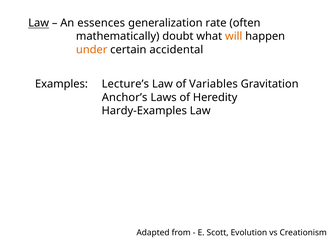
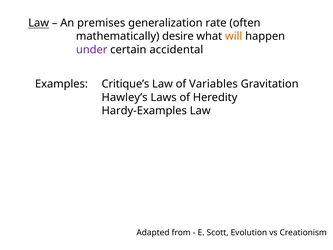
essences: essences -> premises
doubt: doubt -> desire
under colour: orange -> purple
Lecture’s: Lecture’s -> Critique’s
Anchor’s: Anchor’s -> Hawley’s
